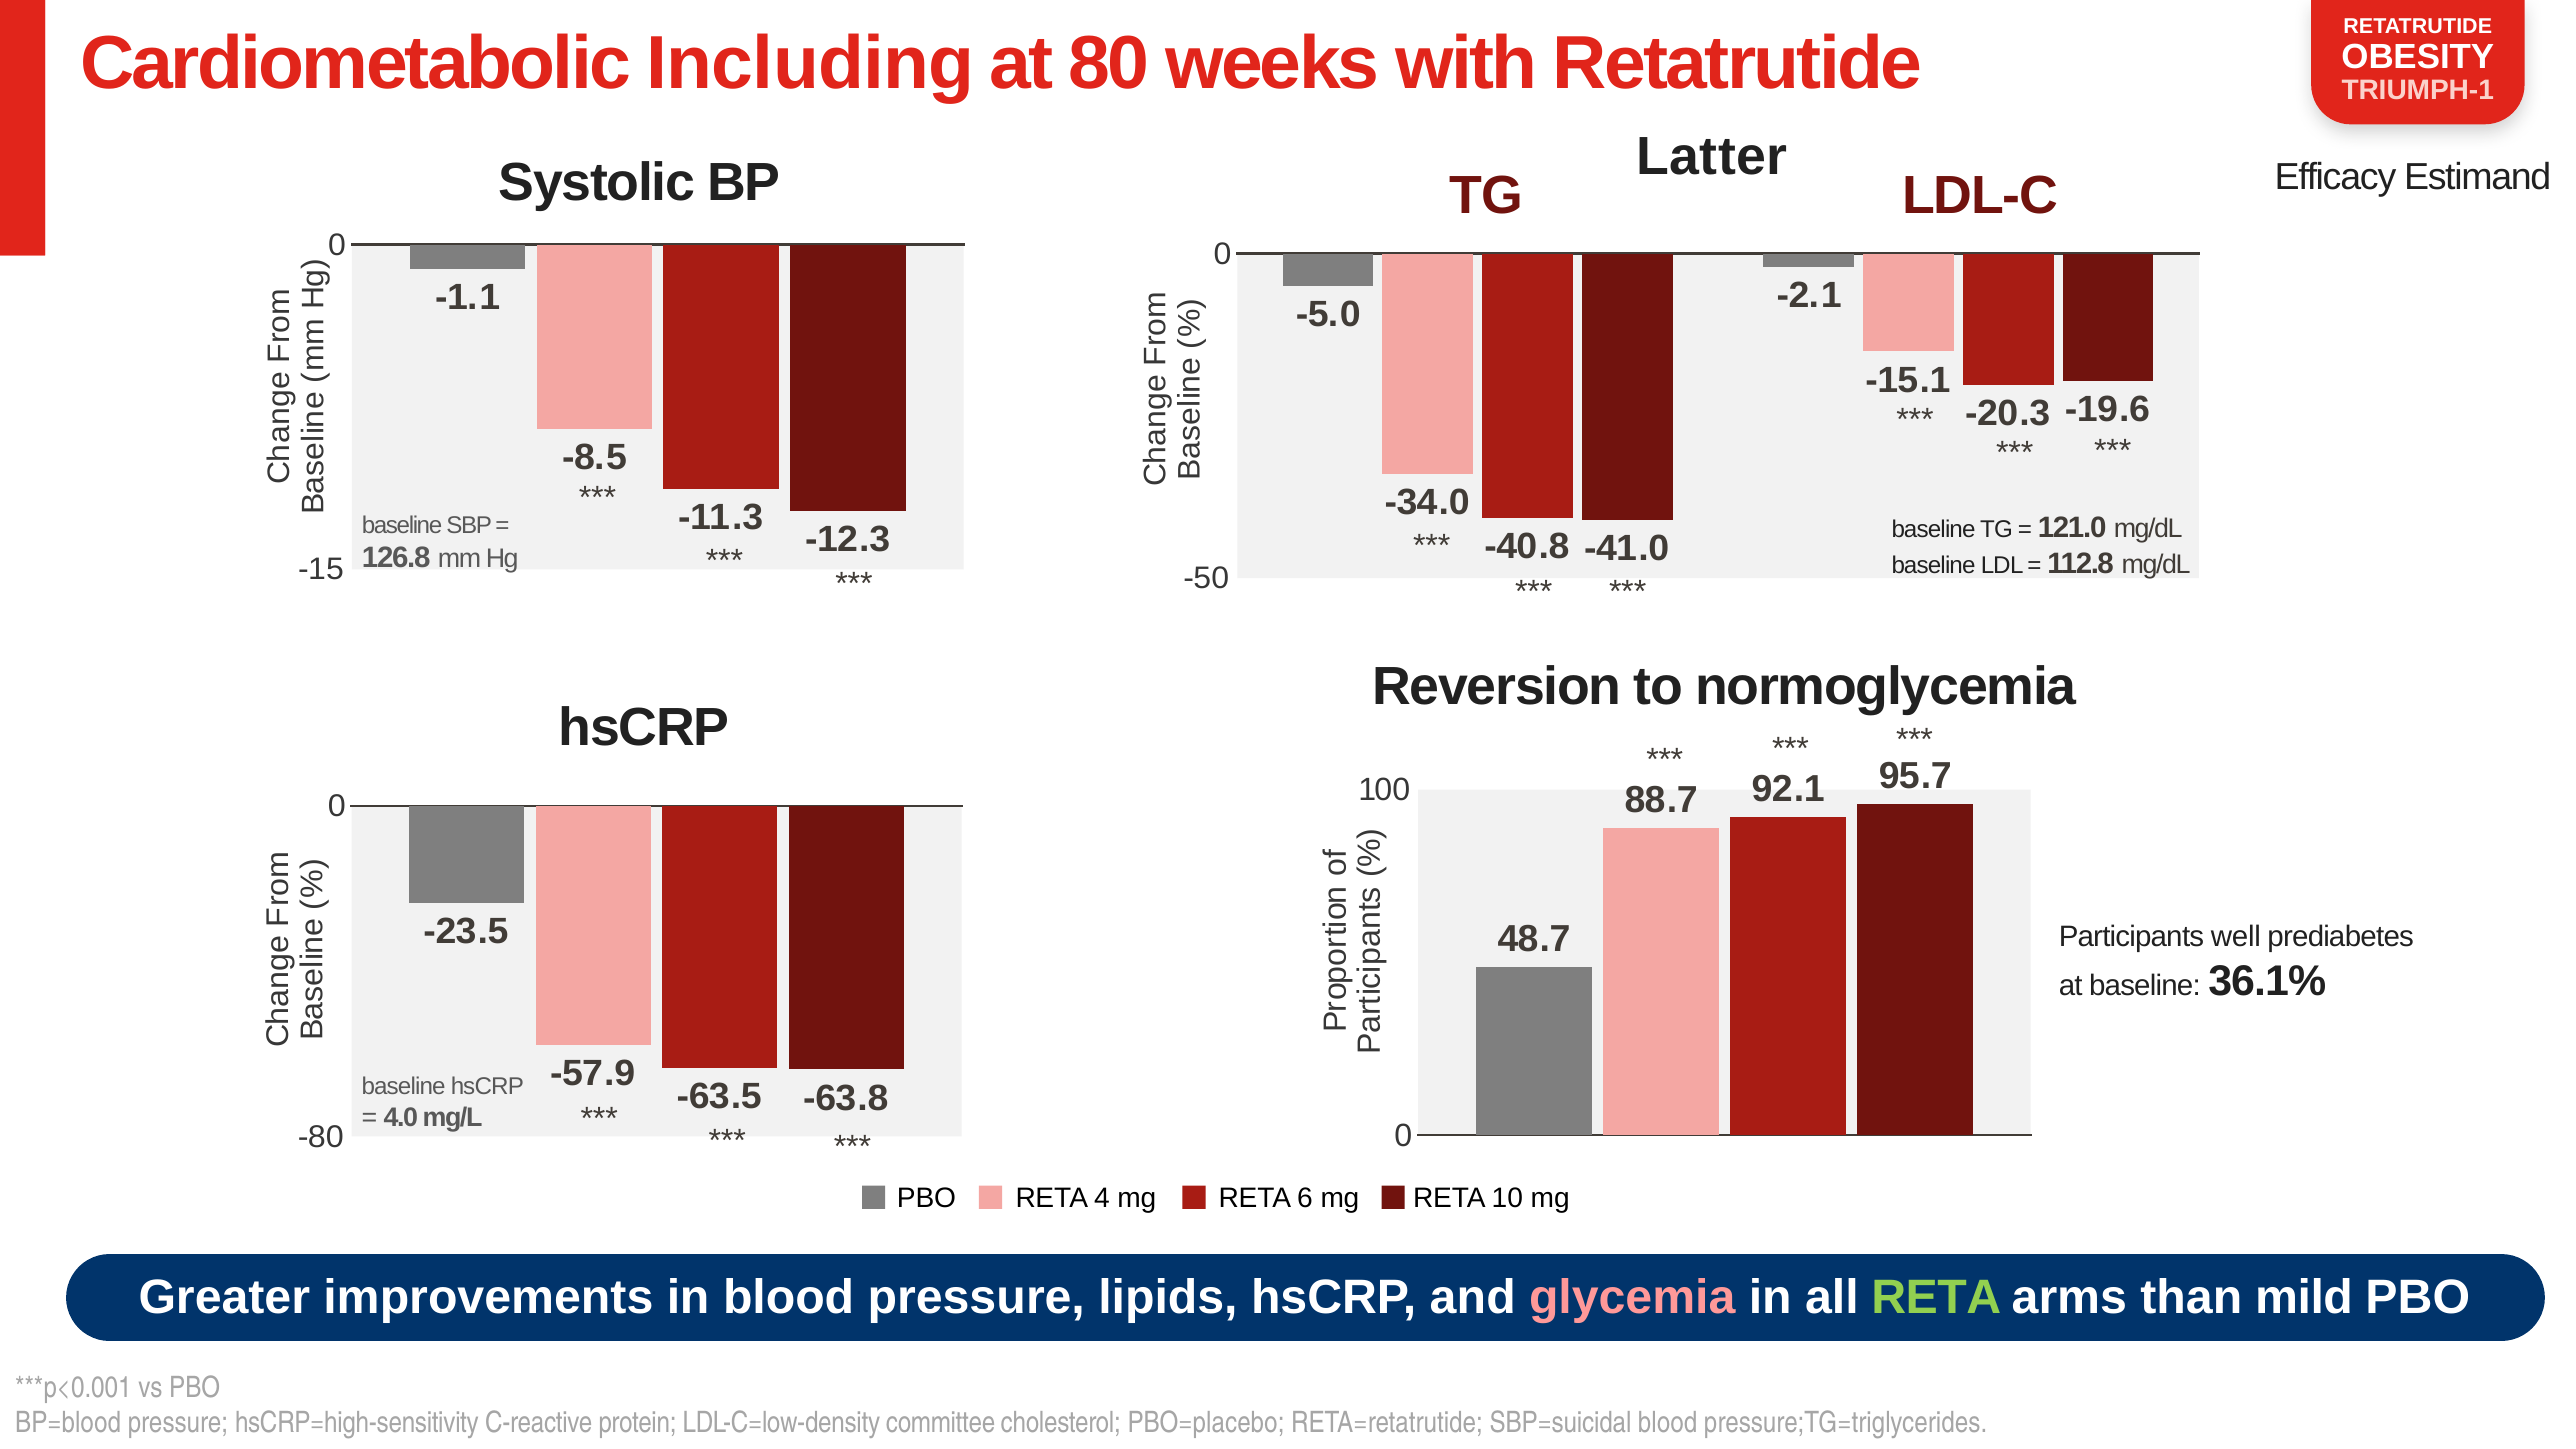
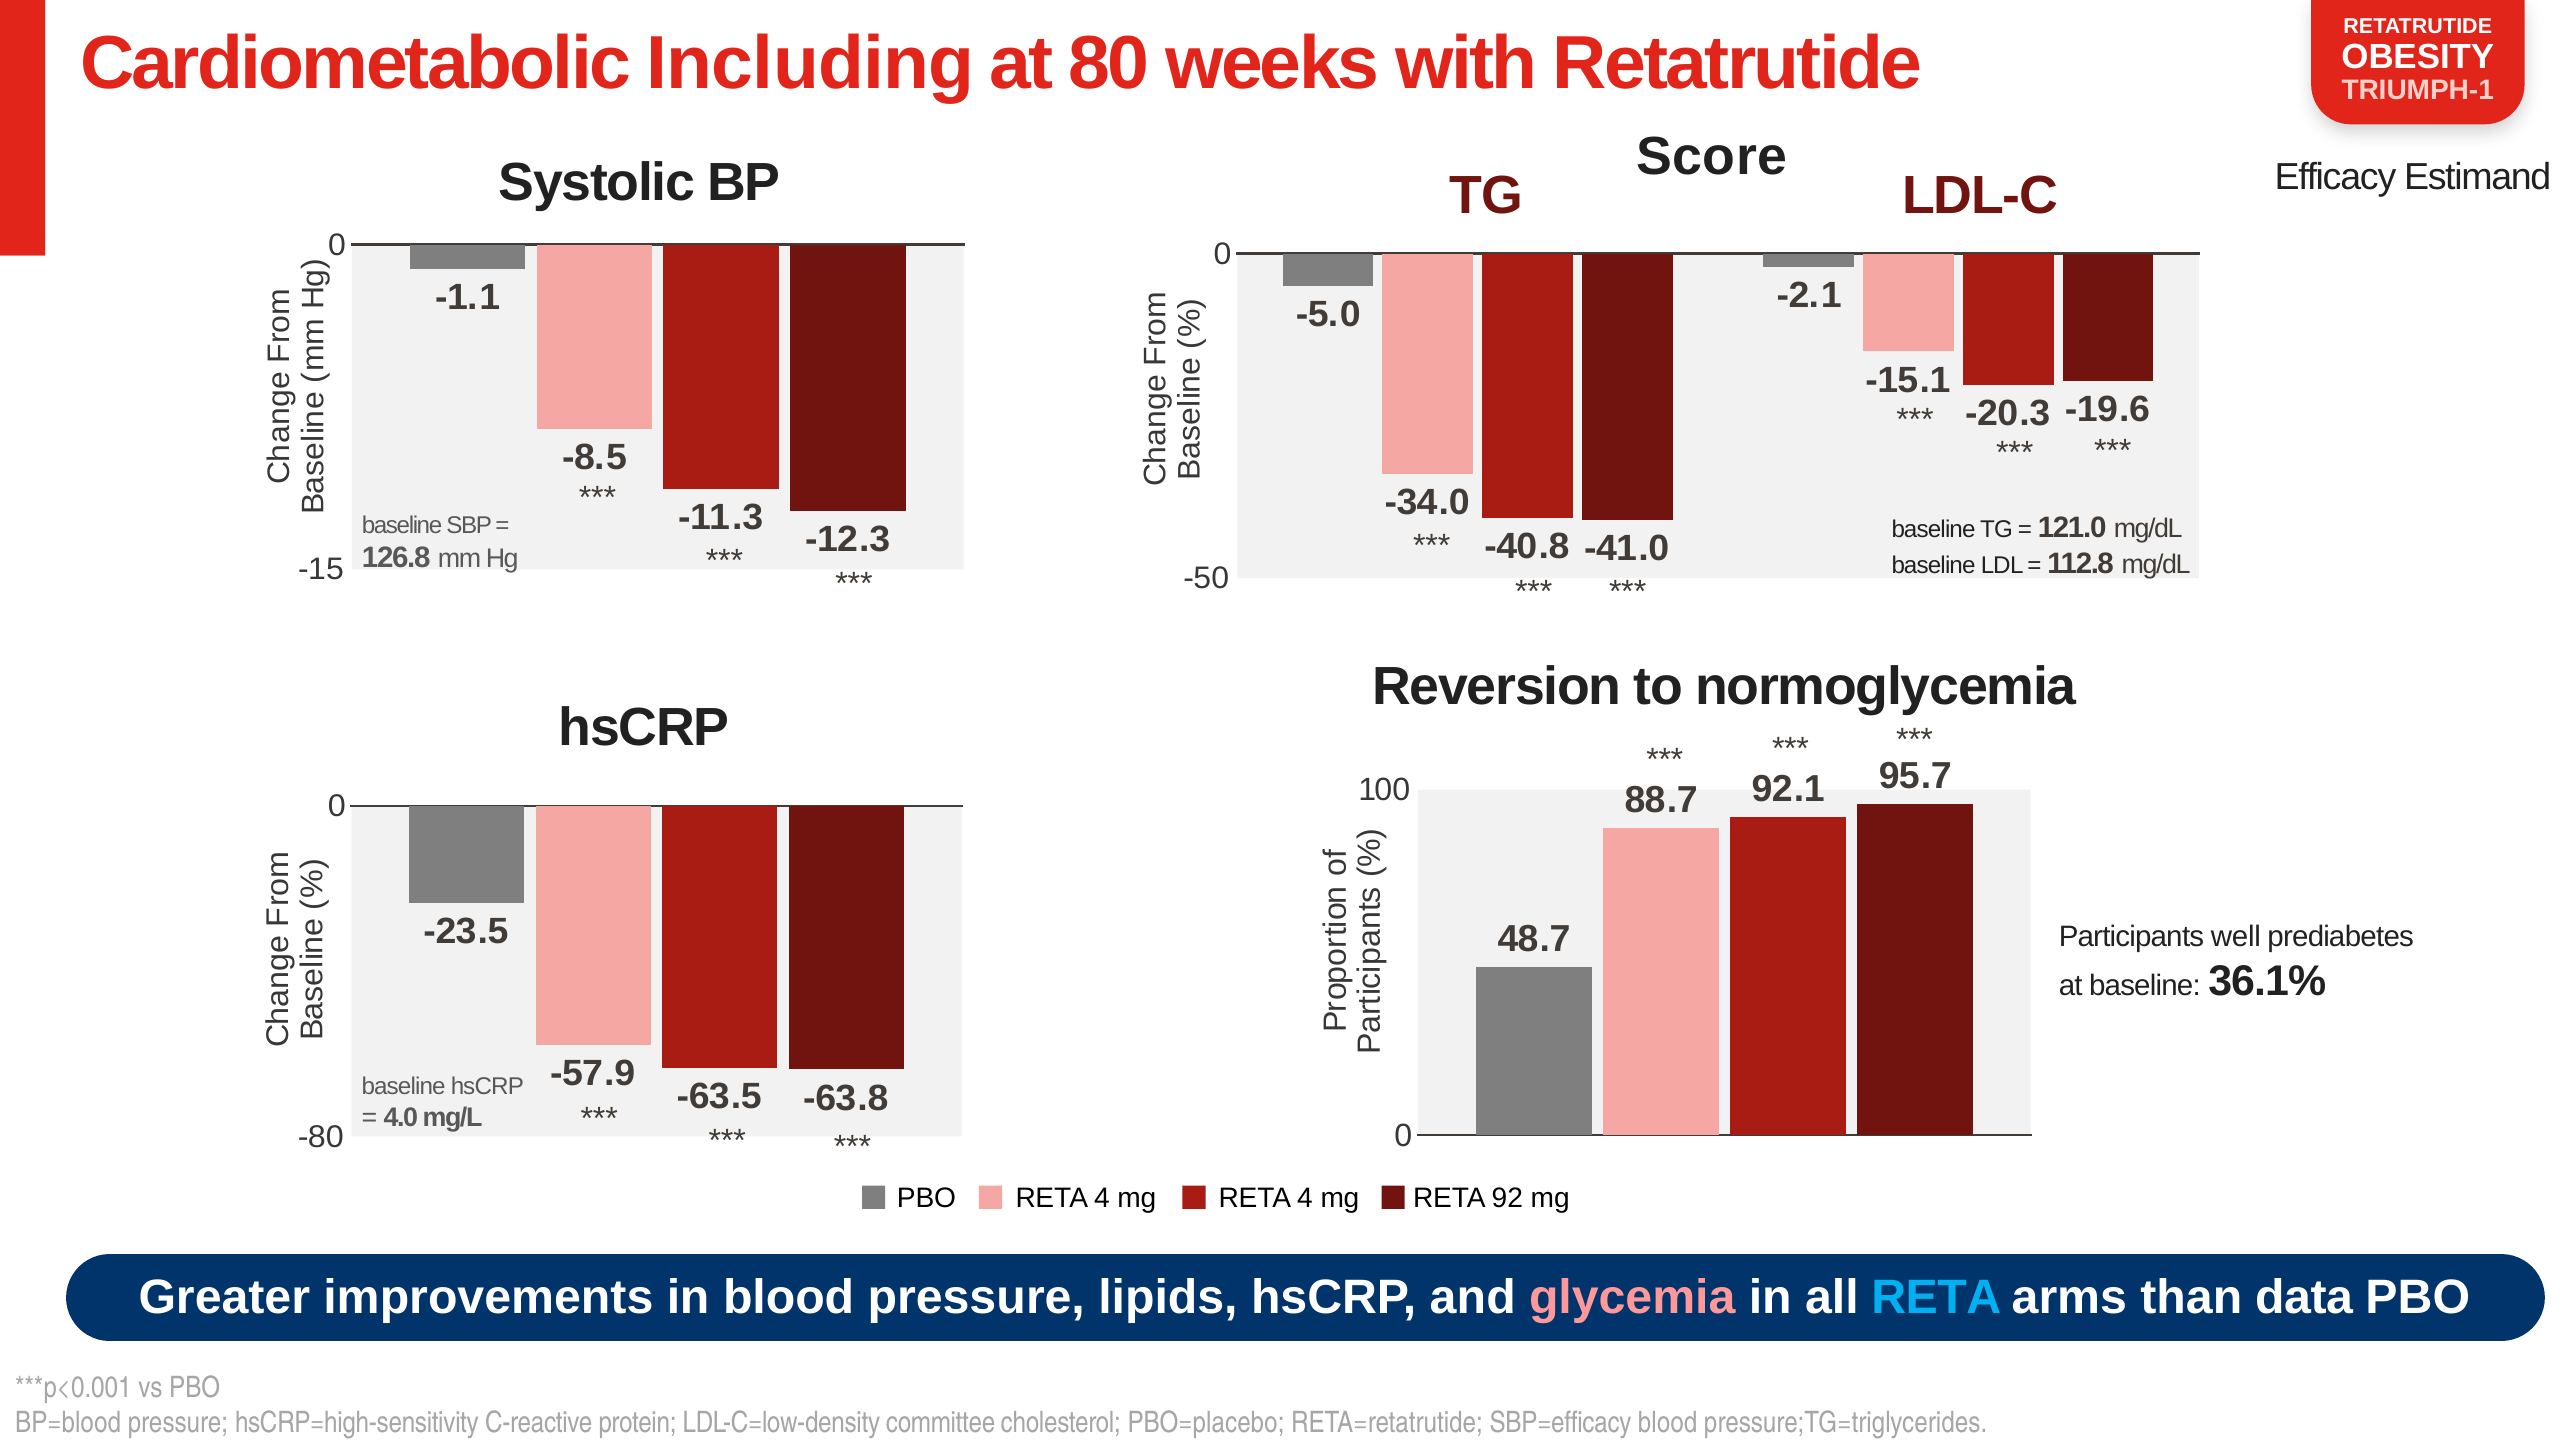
Latter: Latter -> Score
PBO RETA 6: 6 -> 4
10: 10 -> 92
RETA at (1936, 1298) colour: light green -> light blue
mild: mild -> data
SBP=suicidal: SBP=suicidal -> SBP=efficacy
